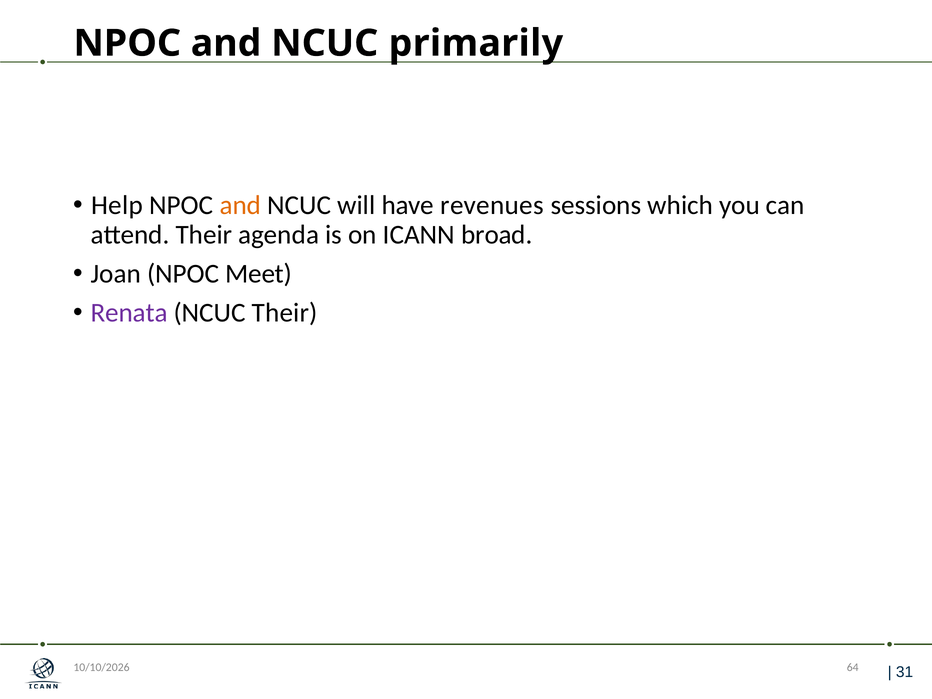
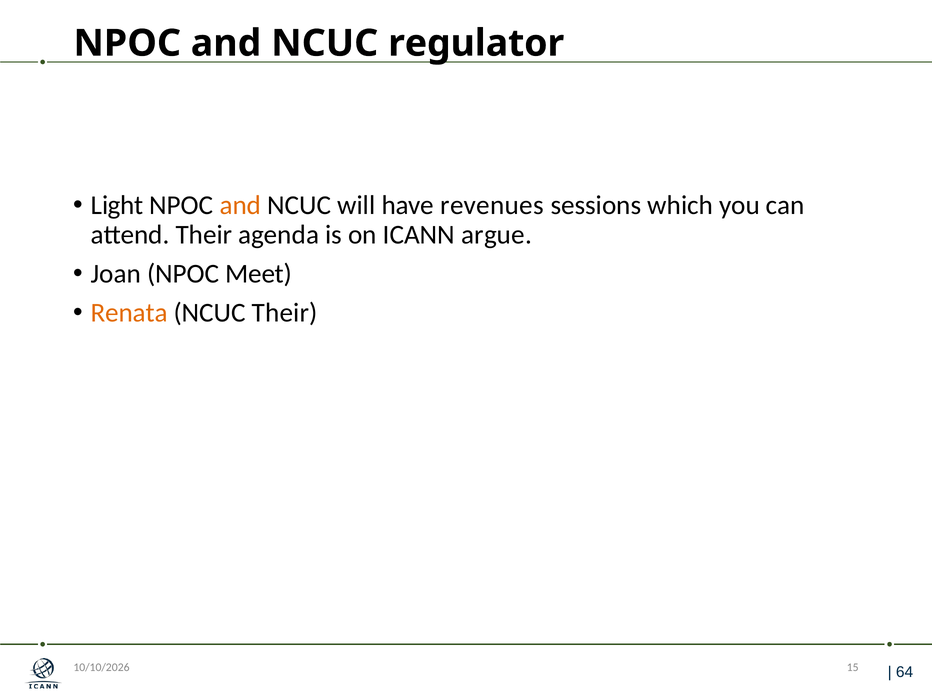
primarily: primarily -> regulator
Help: Help -> Light
broad: broad -> argue
Renata colour: purple -> orange
64: 64 -> 15
31: 31 -> 64
